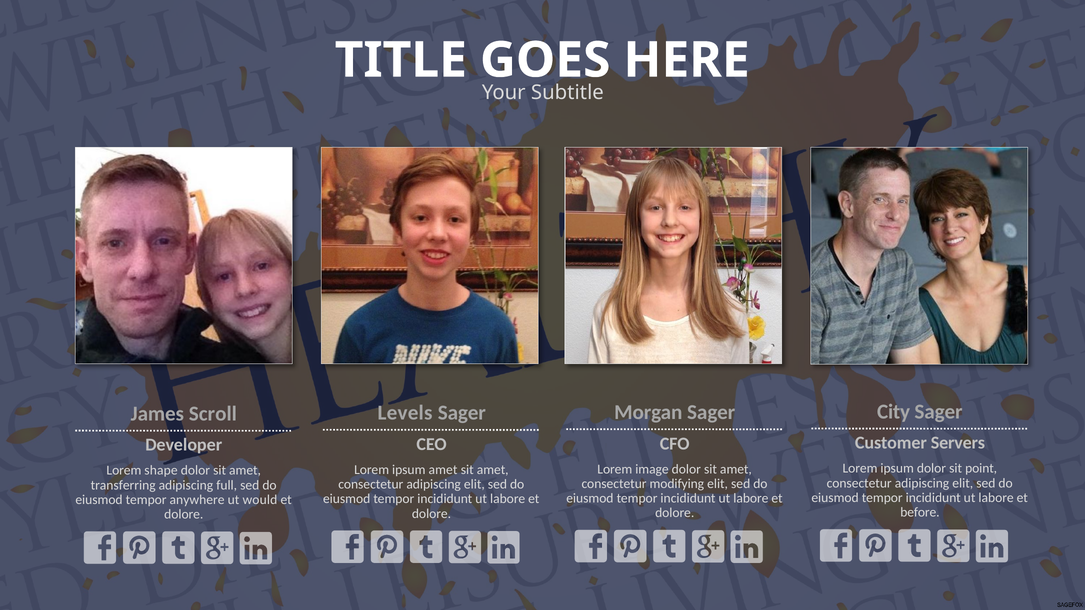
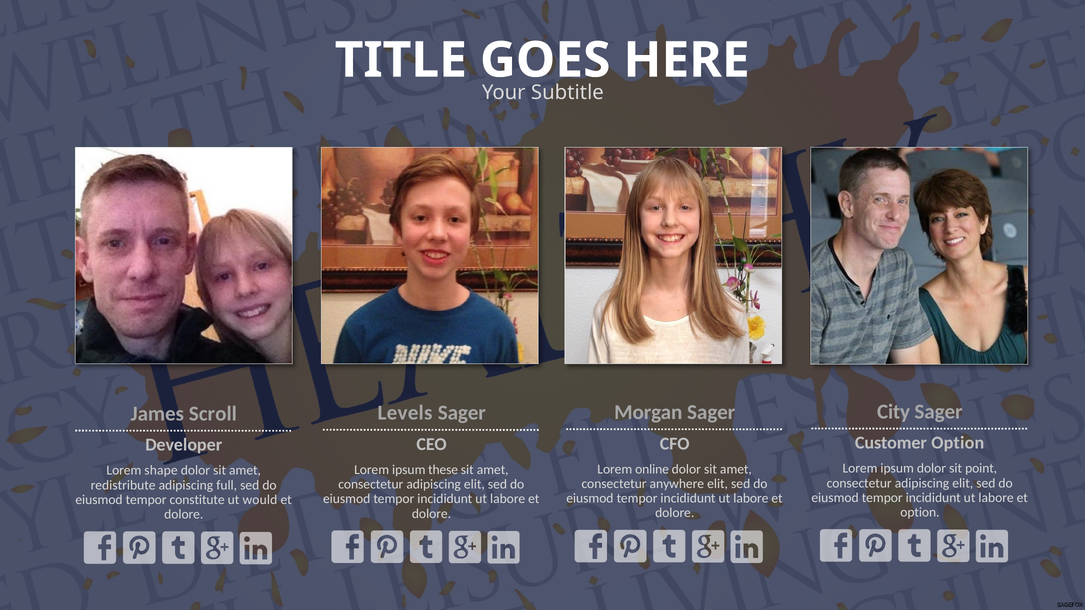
Customer Servers: Servers -> Option
image: image -> online
ipsum amet: amet -> these
modifying: modifying -> anywhere
transferring: transferring -> redistribute
anywhere: anywhere -> constitute
before at (920, 513): before -> option
